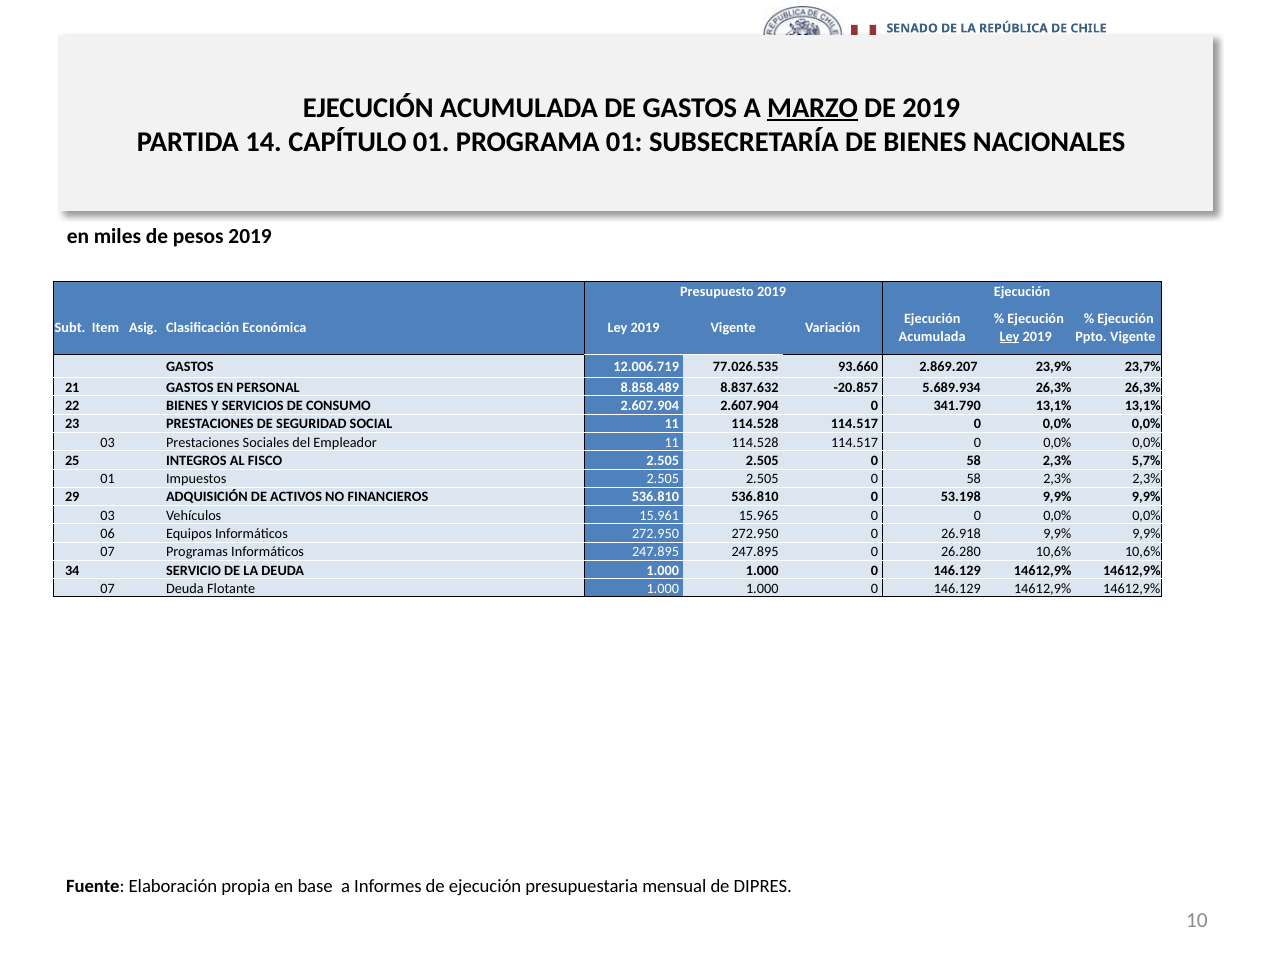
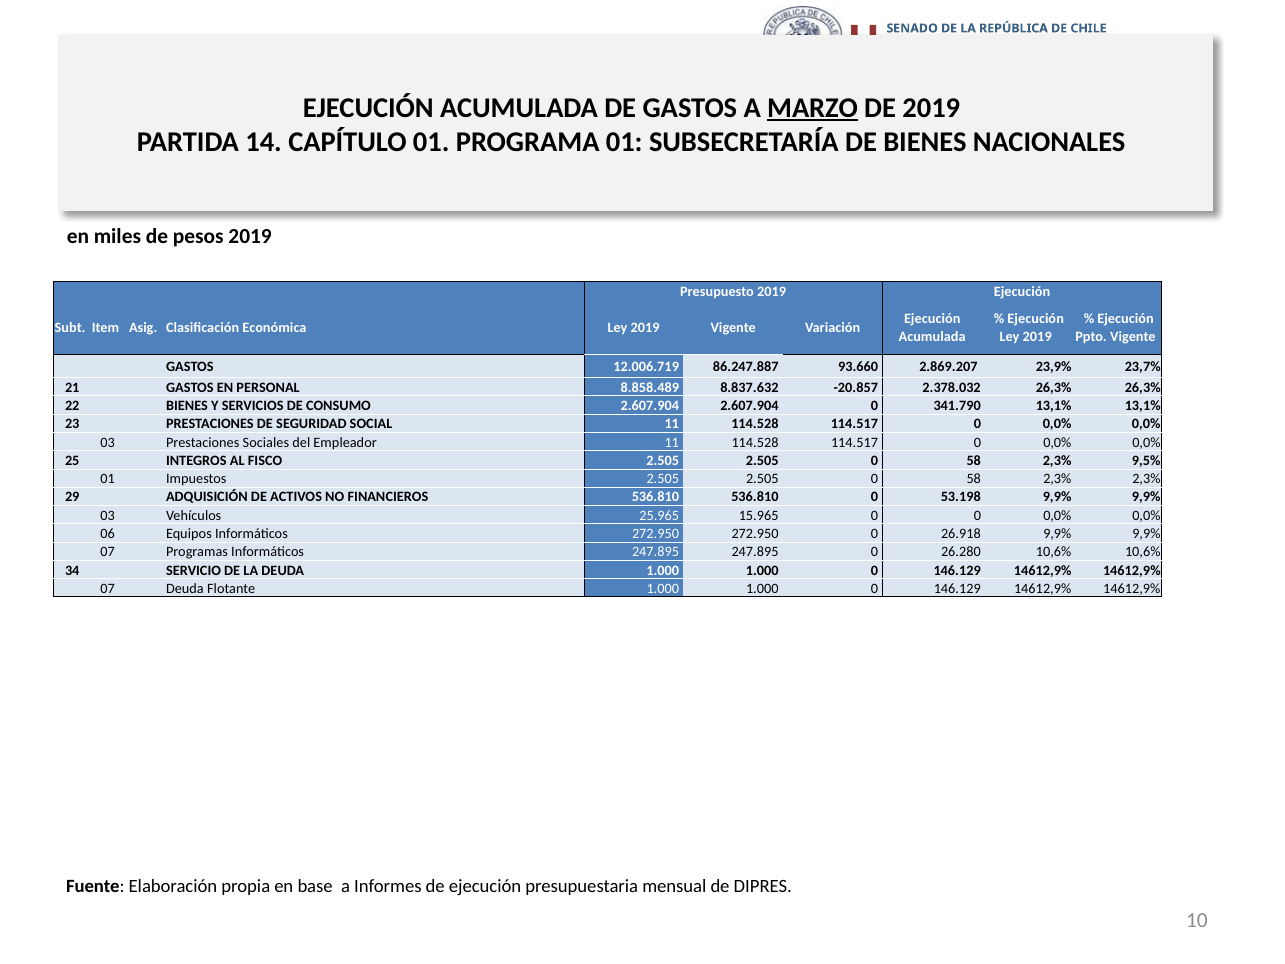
Ley at (1010, 336) underline: present -> none
77.026.535: 77.026.535 -> 86.247.887
5.689.934: 5.689.934 -> 2.378.032
5,7%: 5,7% -> 9,5%
15.961: 15.961 -> 25.965
